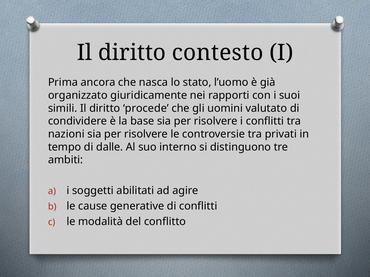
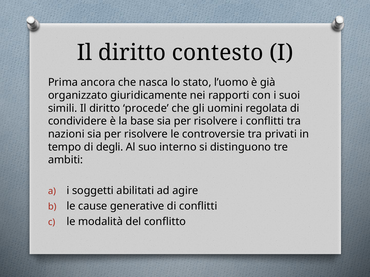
valutato: valutato -> regolata
dalle: dalle -> degli
